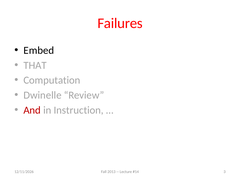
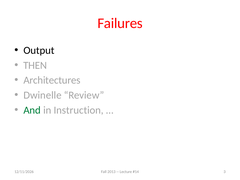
Embed: Embed -> Output
THAT: THAT -> THEN
Computation: Computation -> Architectures
And colour: red -> green
